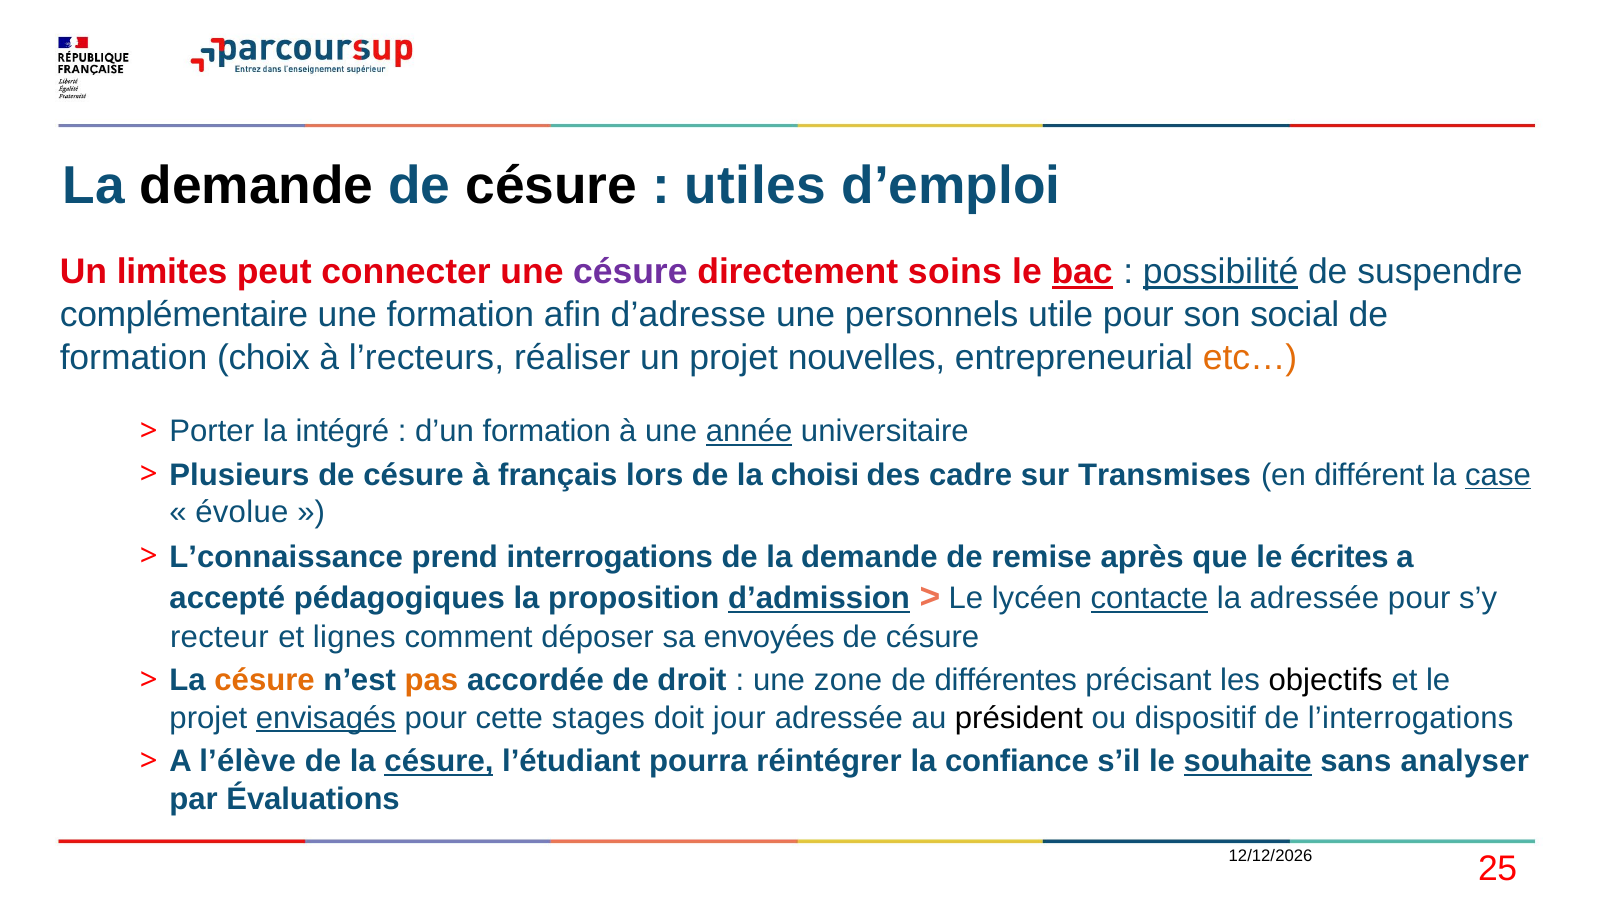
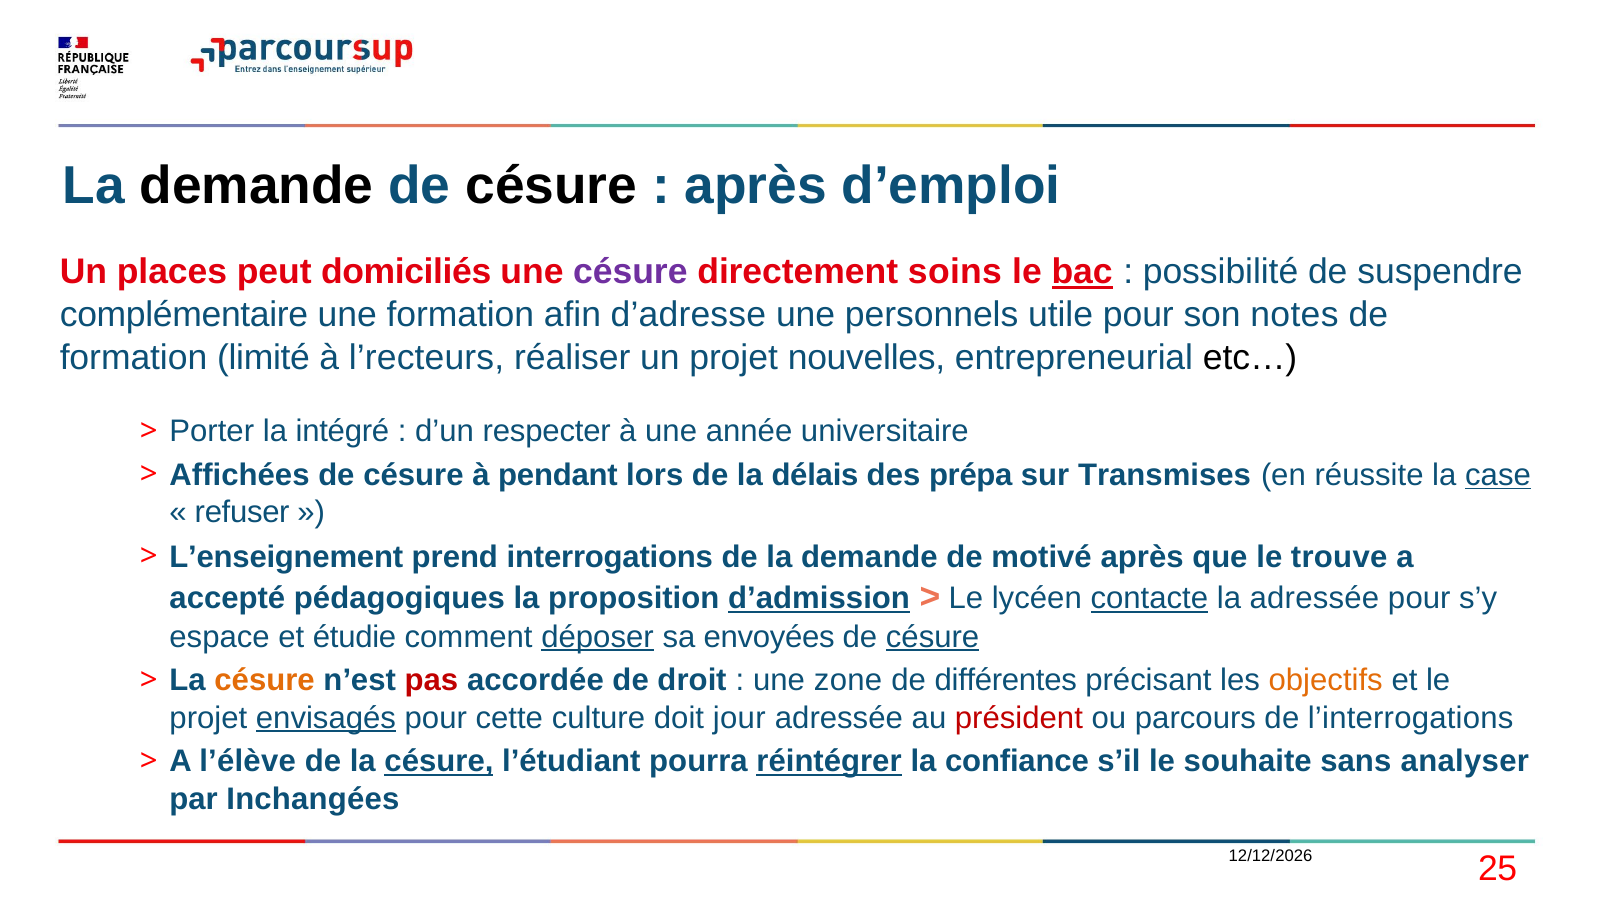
utiles at (755, 186): utiles -> après
limites: limites -> places
connecter: connecter -> domiciliés
possibilité underline: present -> none
social: social -> notes
choix: choix -> limité
etc… colour: orange -> black
d’un formation: formation -> respecter
année underline: present -> none
Plusieurs: Plusieurs -> Affichées
français: français -> pendant
choisi: choisi -> délais
cadre: cadre -> prépa
différent: différent -> réussite
évolue: évolue -> refuser
L’connaissance: L’connaissance -> L’enseignement
remise: remise -> motivé
écrites: écrites -> trouve
recteur: recteur -> espace
lignes: lignes -> étudie
déposer underline: none -> present
césure at (933, 637) underline: none -> present
pas colour: orange -> red
objectifs colour: black -> orange
stages: stages -> culture
président colour: black -> red
dispositif: dispositif -> parcours
réintégrer underline: none -> present
souhaite underline: present -> none
Évaluations: Évaluations -> Inchangées
